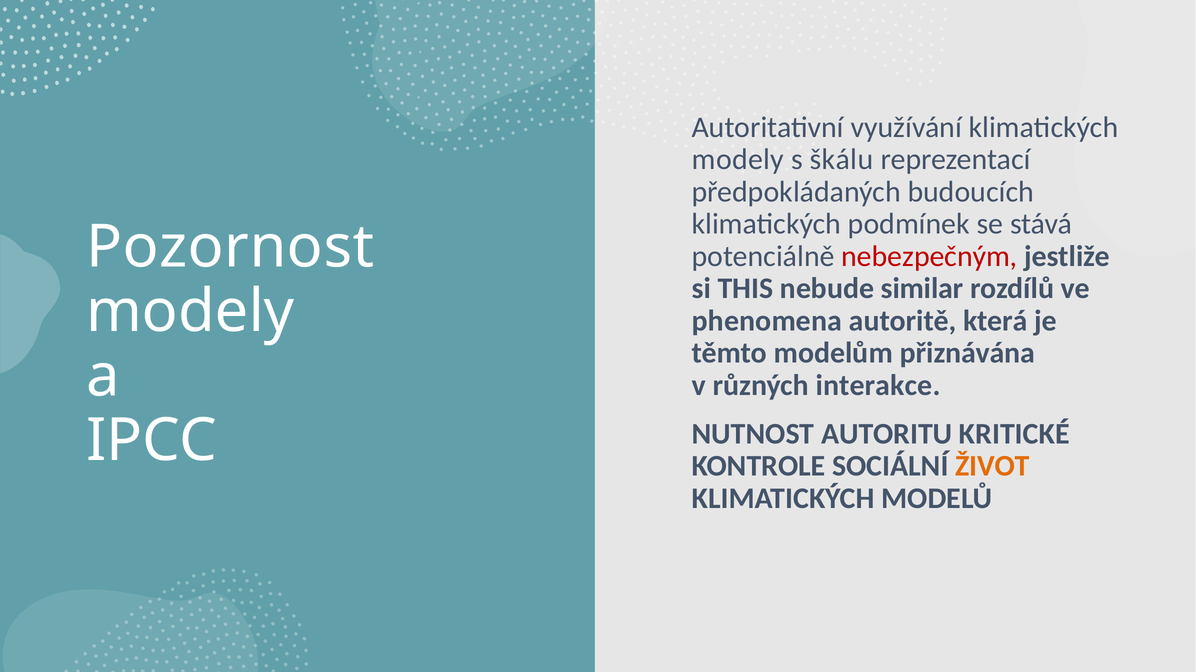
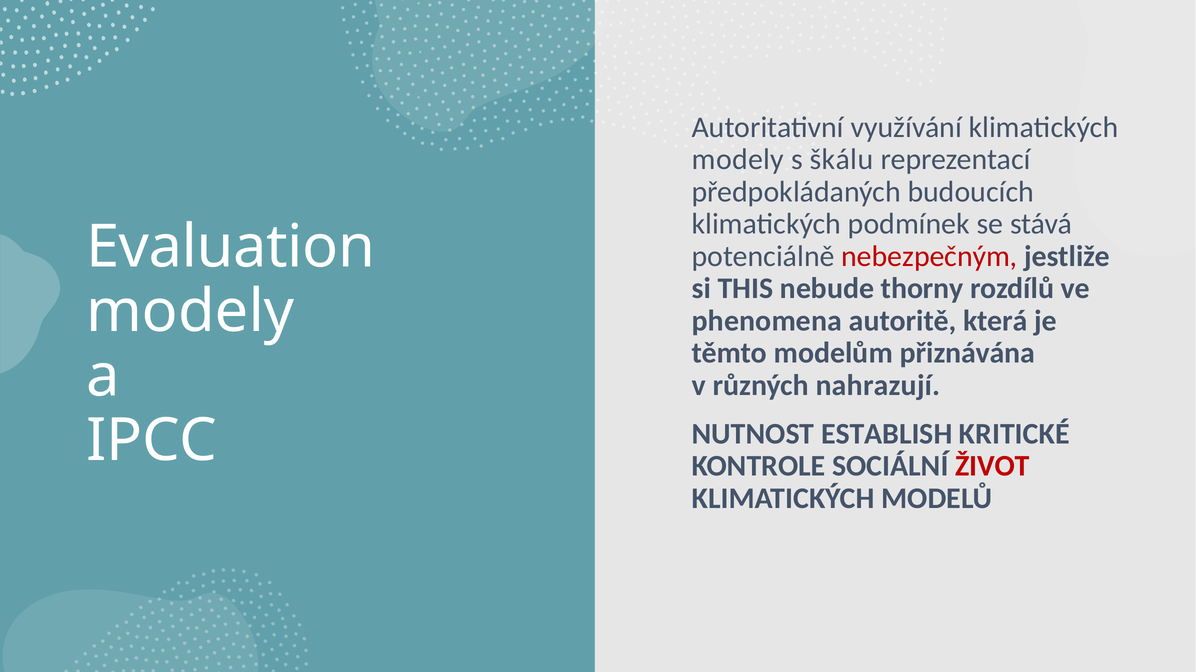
Pozornost: Pozornost -> Evaluation
similar: similar -> thorny
interakce: interakce -> nahrazují
AUTORITU: AUTORITU -> ESTABLISH
ŽIVOT colour: orange -> red
